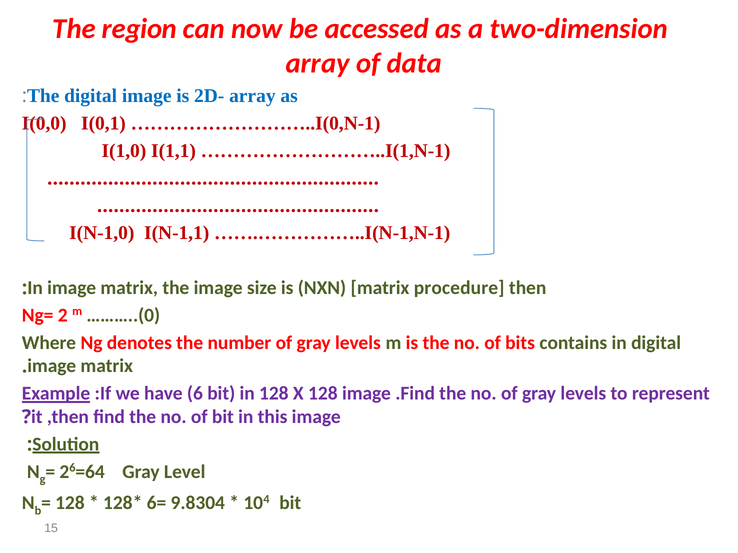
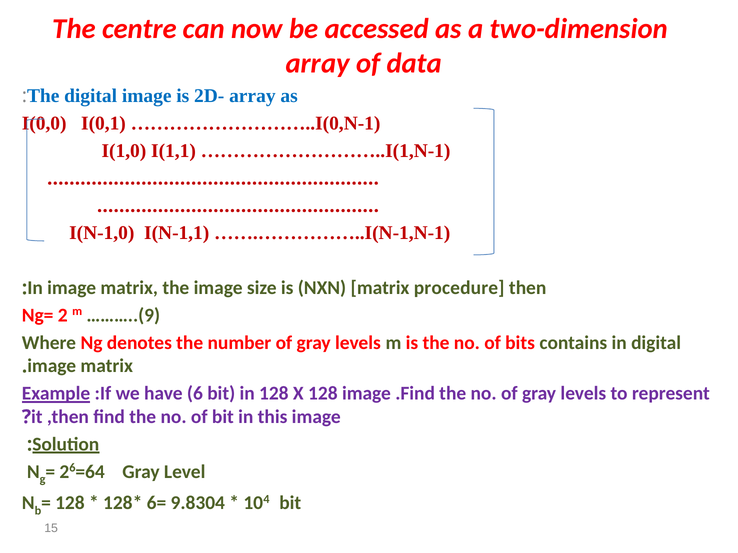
region: region -> centre
………..(0: ………..(0 -> ………..(9
